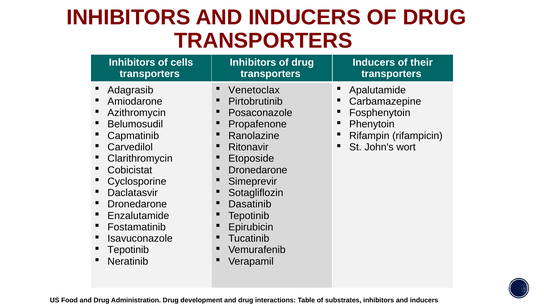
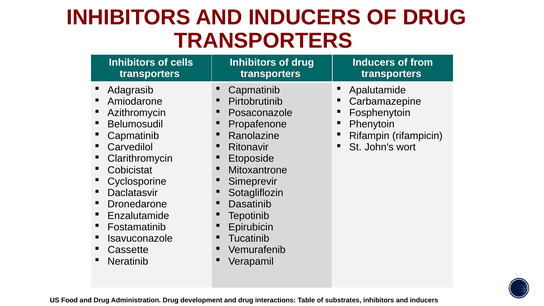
their: their -> from
Venetoclax at (254, 90): Venetoclax -> Capmatinib
Dronedarone at (258, 170): Dronedarone -> Mitoxantrone
Tepotinib at (128, 250): Tepotinib -> Cassette
